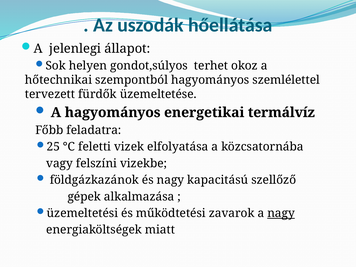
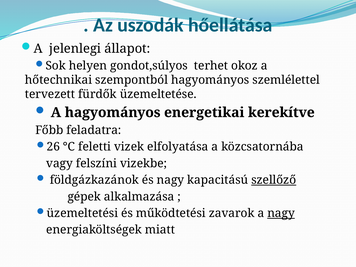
termálvíz: termálvíz -> kerekítve
25: 25 -> 26
szellőző underline: none -> present
